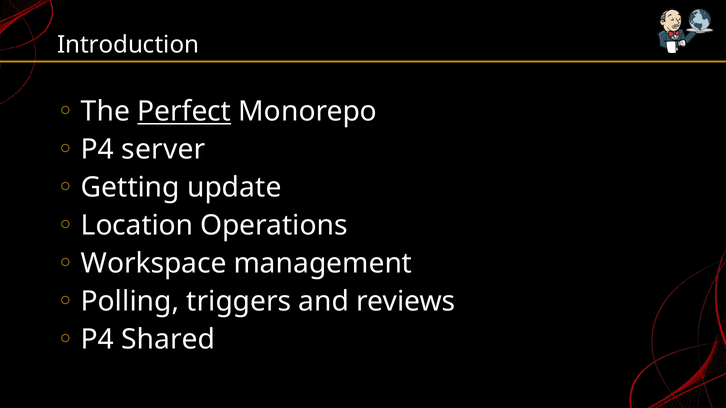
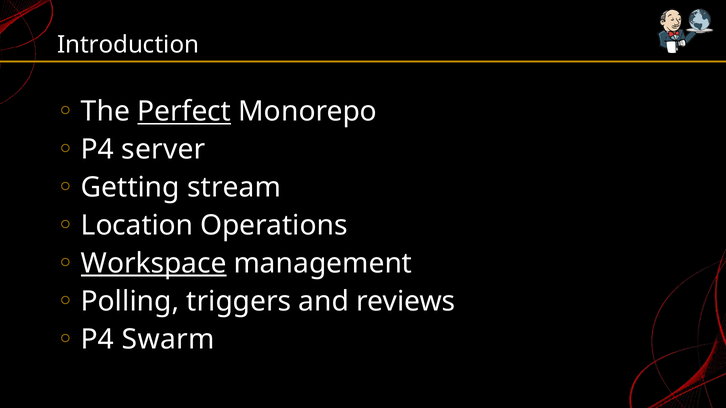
update: update -> stream
Workspace underline: none -> present
Shared: Shared -> Swarm
